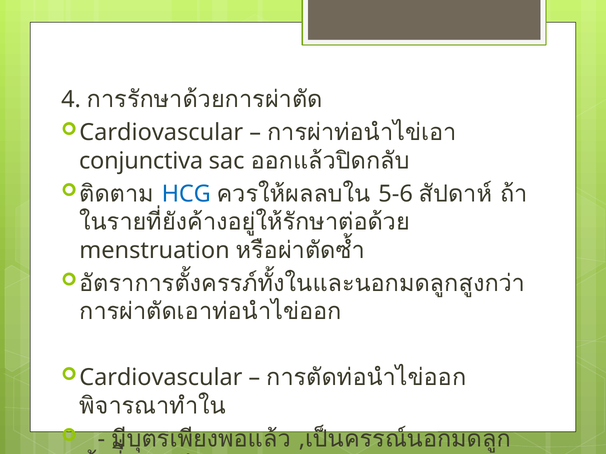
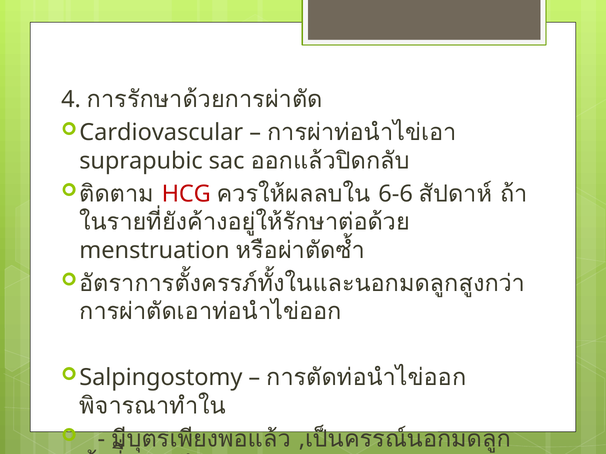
conjunctiva: conjunctiva -> suprapubic
HCG colour: blue -> red
5-6: 5-6 -> 6-6
Cardiovascular at (161, 378): Cardiovascular -> Salpingostomy
